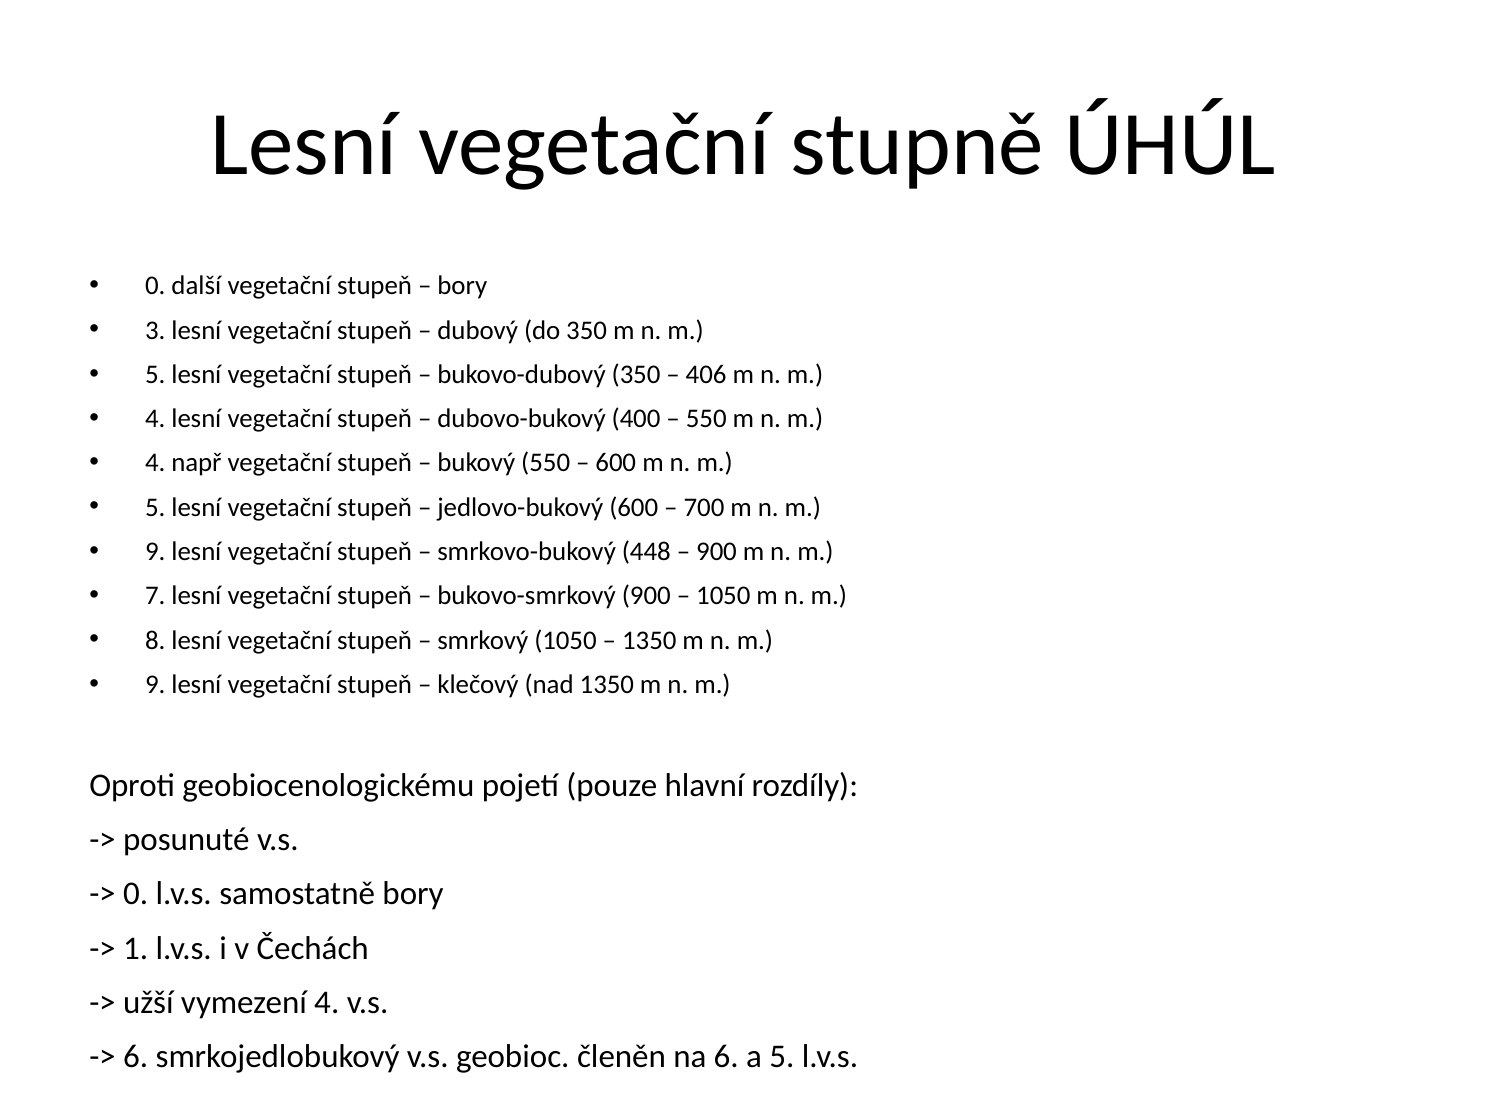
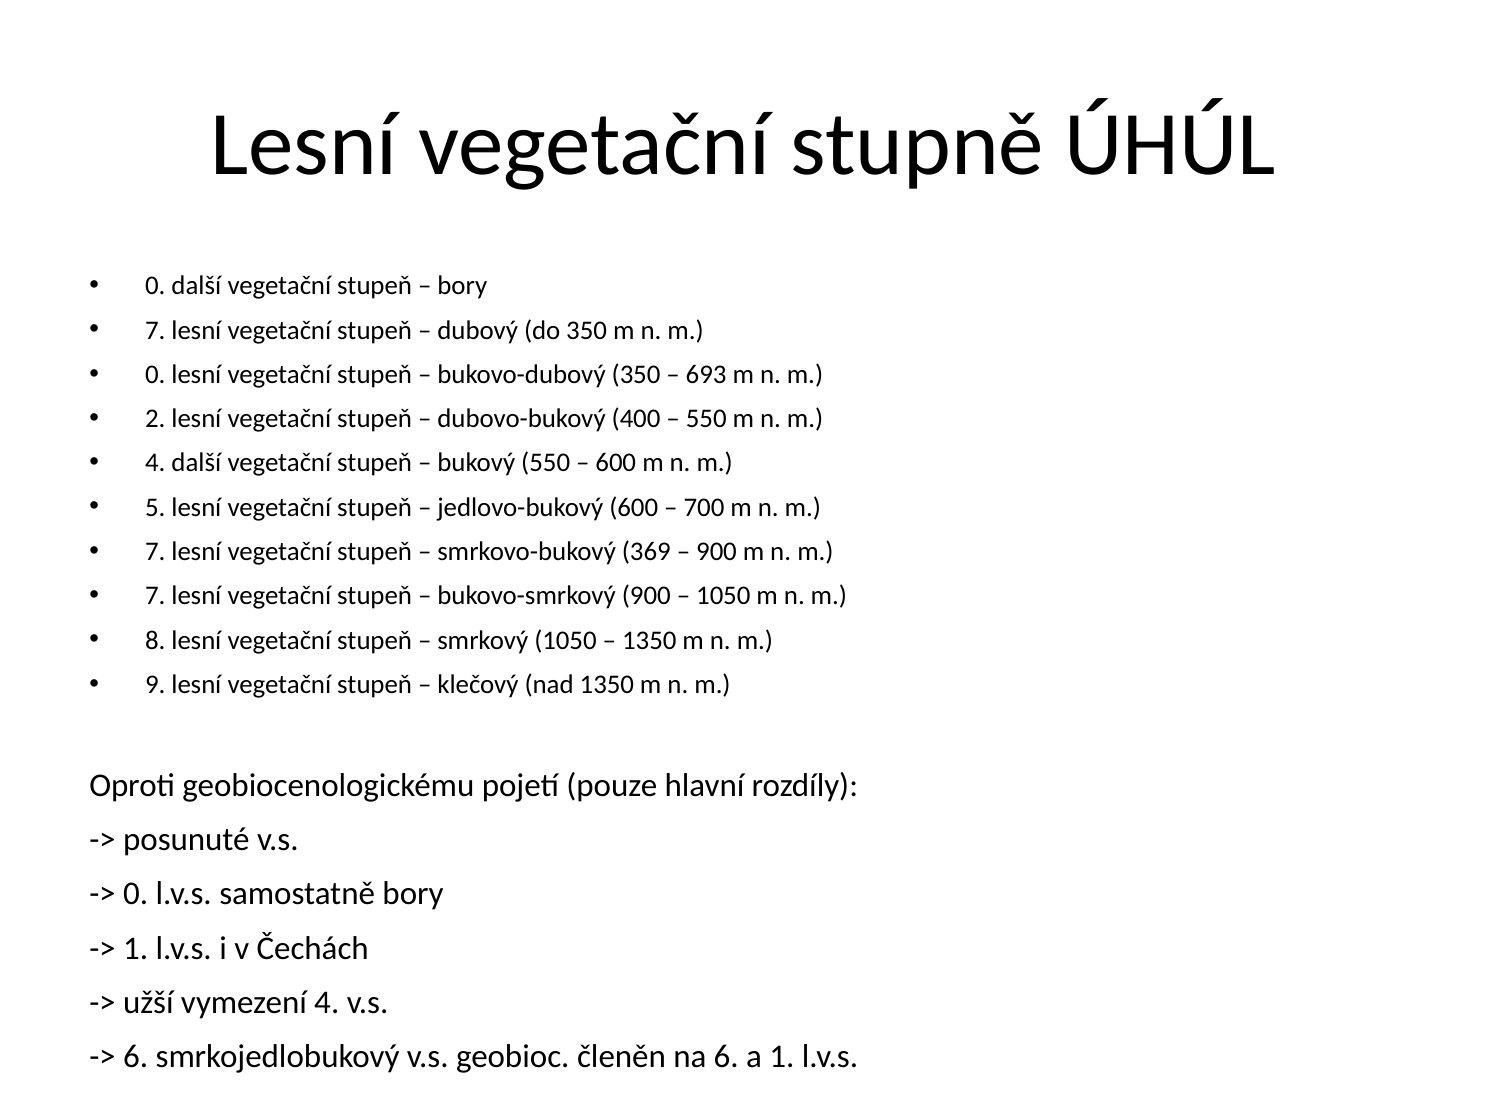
3 at (155, 330): 3 -> 7
5 at (155, 374): 5 -> 0
406: 406 -> 693
4 at (155, 419): 4 -> 2
4 např: např -> další
9 at (155, 552): 9 -> 7
448: 448 -> 369
a 5: 5 -> 1
